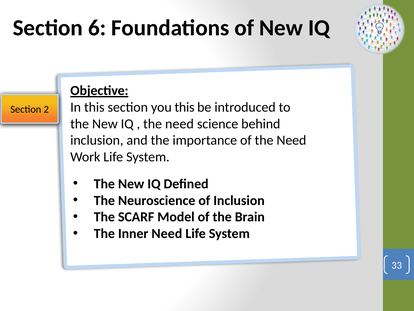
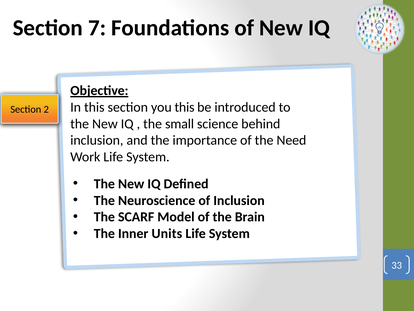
6: 6 -> 7
need at (179, 124): need -> small
Inner Need: Need -> Units
